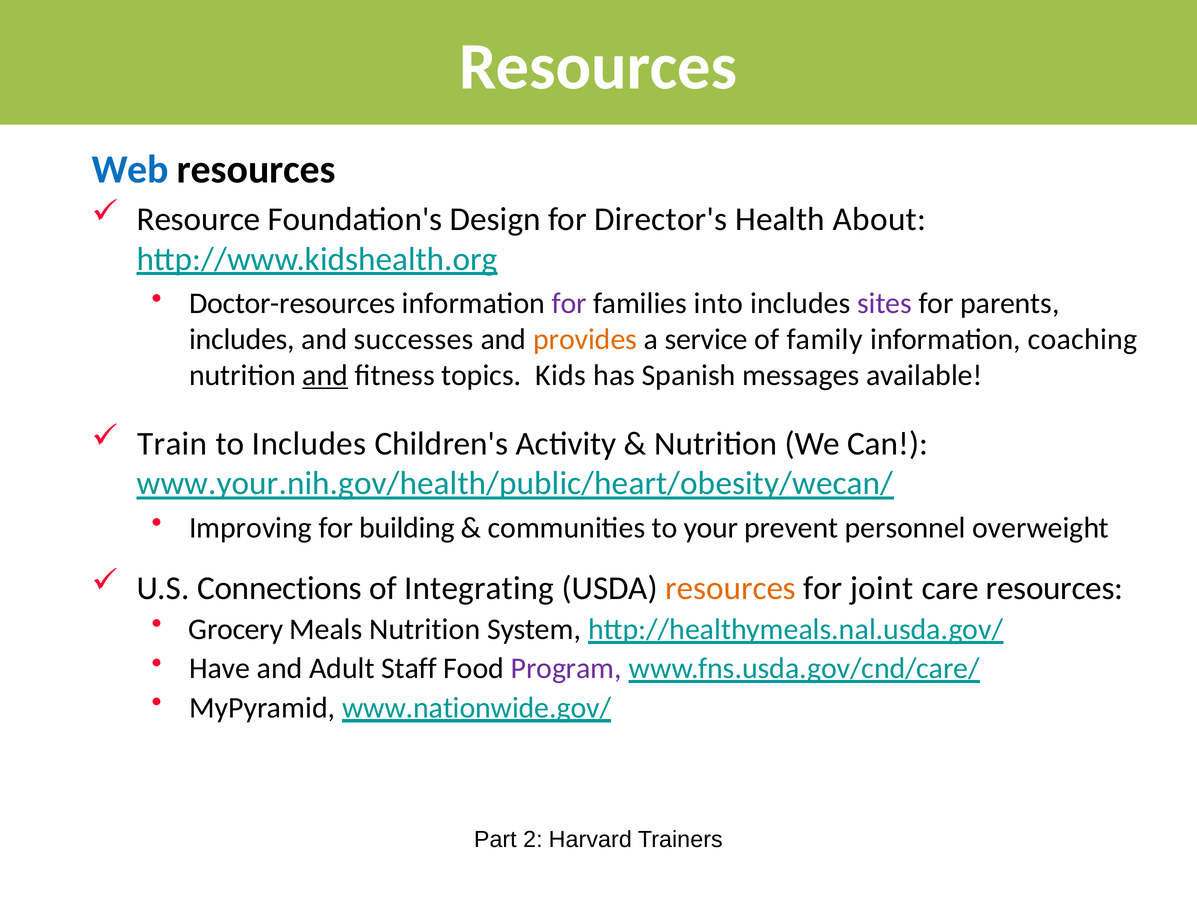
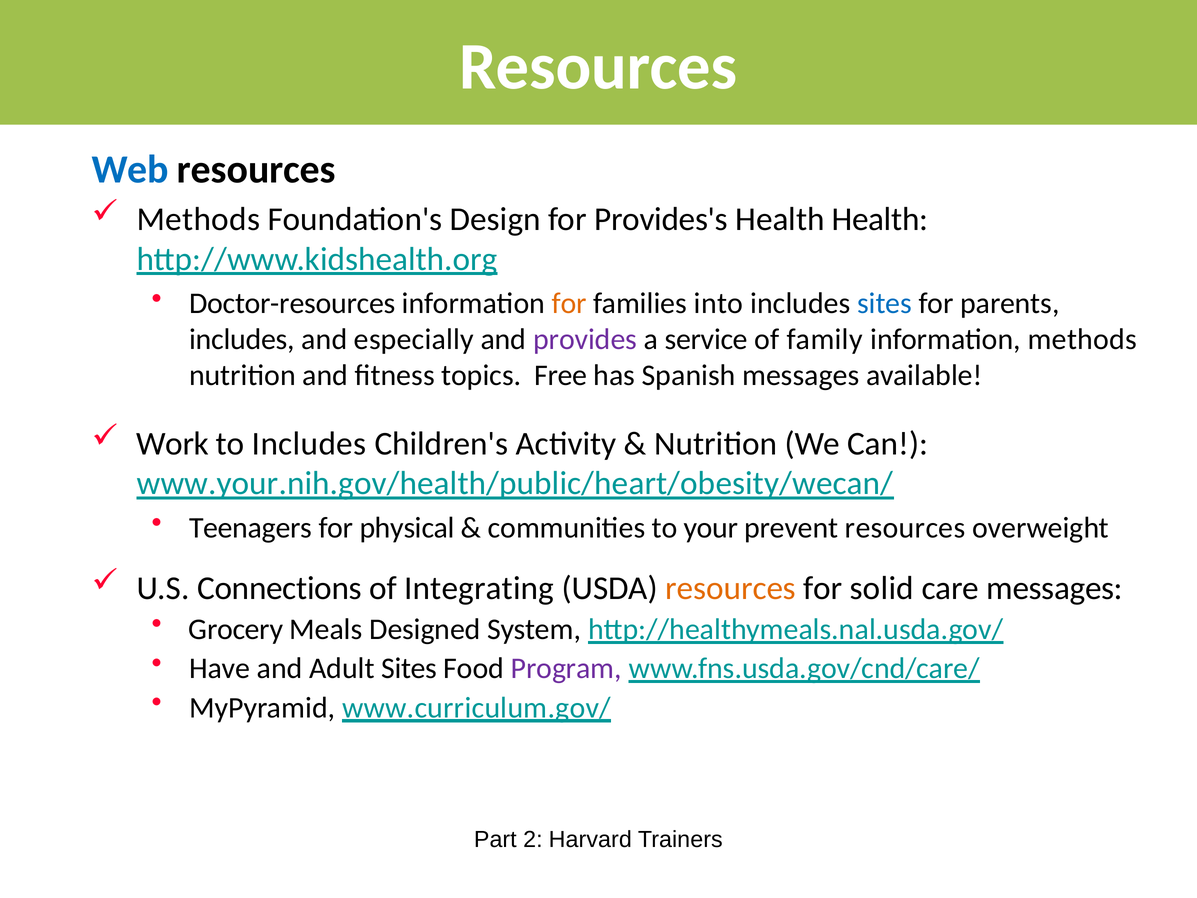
Resource at (199, 219): Resource -> Methods
Director's: Director's -> Provides's
Health About: About -> Health
for at (569, 304) colour: purple -> orange
sites at (885, 304) colour: purple -> blue
successes: successes -> especially
provides colour: orange -> purple
information coaching: coaching -> methods
and at (325, 375) underline: present -> none
Kids: Kids -> Free
Train: Train -> Work
Improving: Improving -> Teenagers
building: building -> physical
prevent personnel: personnel -> resources
joint: joint -> solid
care resources: resources -> messages
Meals Nutrition: Nutrition -> Designed
Adult Staff: Staff -> Sites
www.nationwide.gov/: www.nationwide.gov/ -> www.curriculum.gov/
